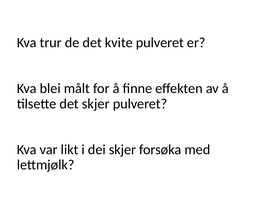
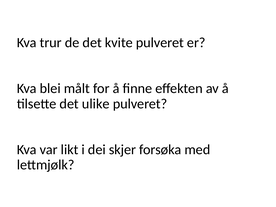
det skjer: skjer -> ulike
